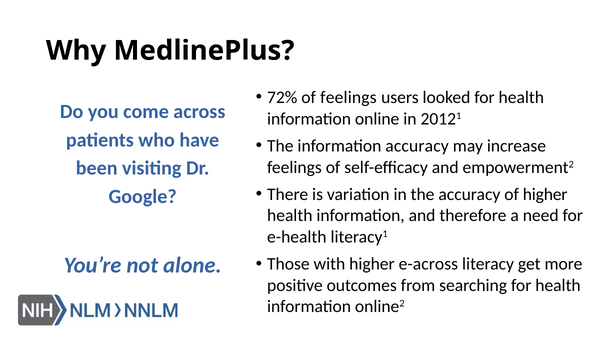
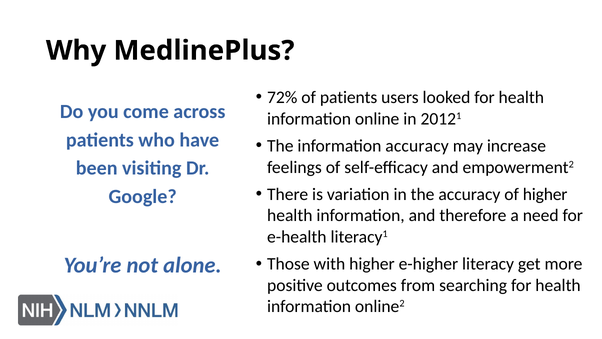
of feelings: feelings -> patients
e-across: e-across -> e-higher
